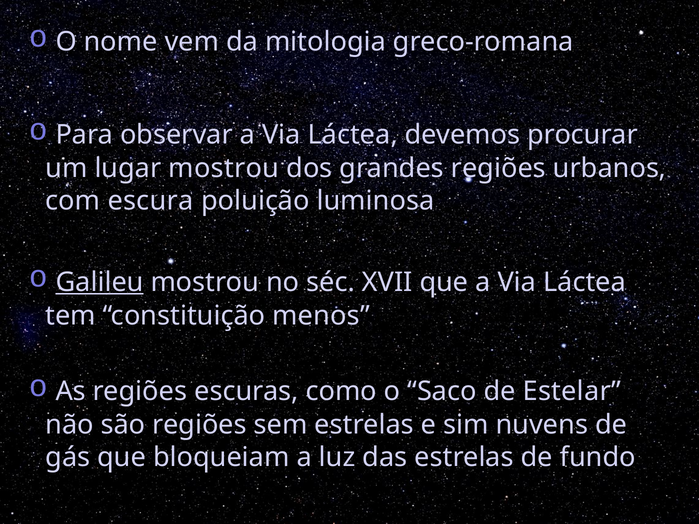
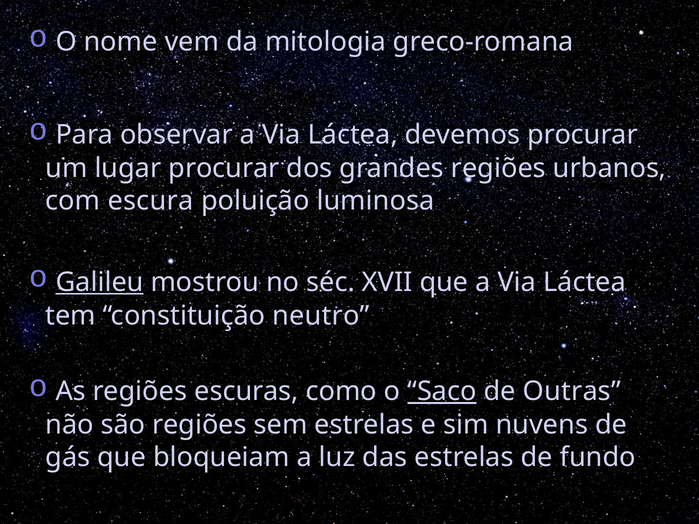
lugar mostrou: mostrou -> procurar
menos: menos -> neutro
Saco underline: none -> present
Estelar: Estelar -> Outras
